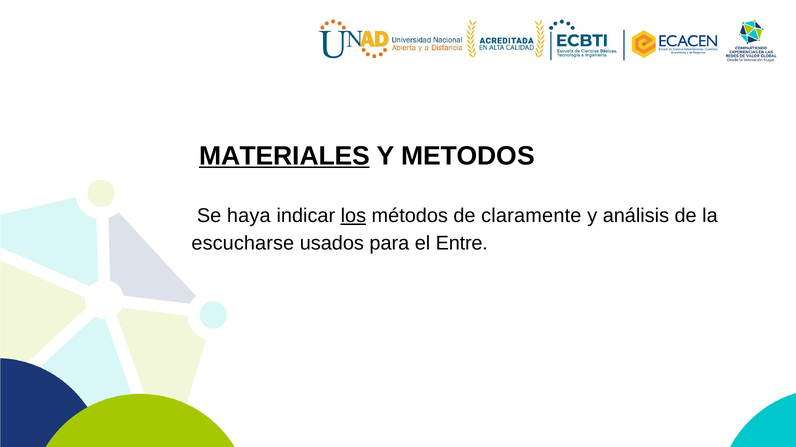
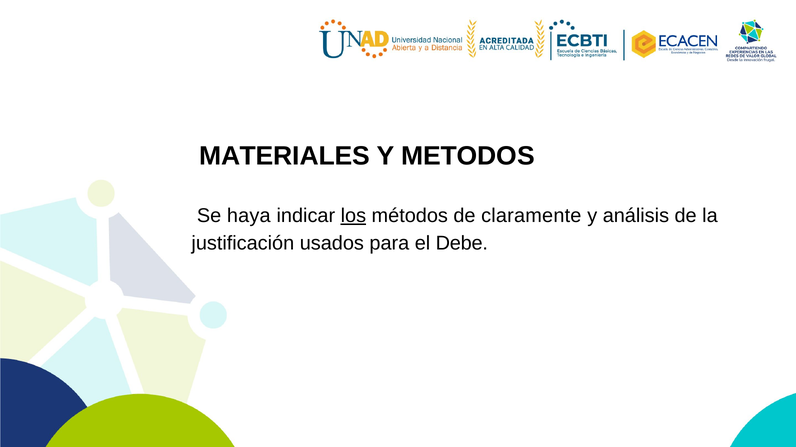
MATERIALES underline: present -> none
escucharse: escucharse -> justificación
Entre: Entre -> Debe
